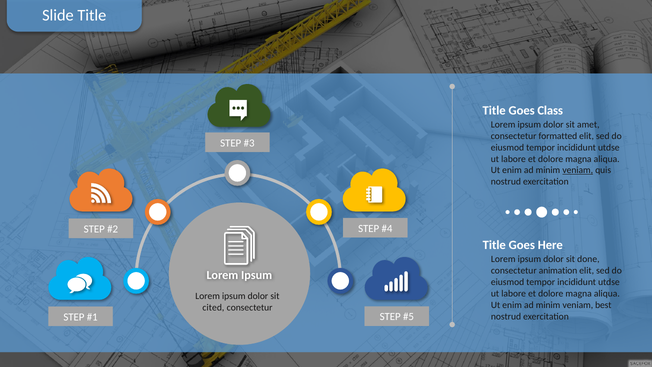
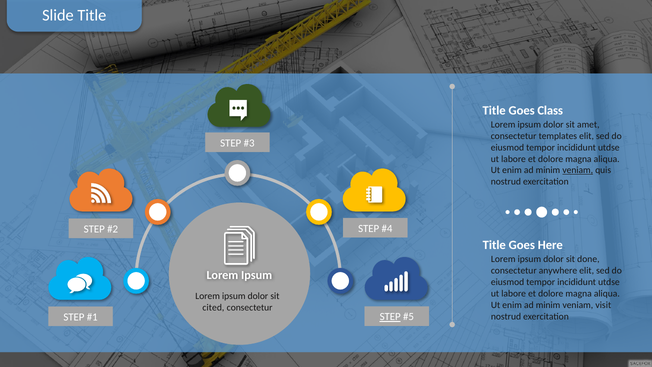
formatted: formatted -> templates
animation: animation -> anywhere
best: best -> visit
STEP at (390, 317) underline: none -> present
